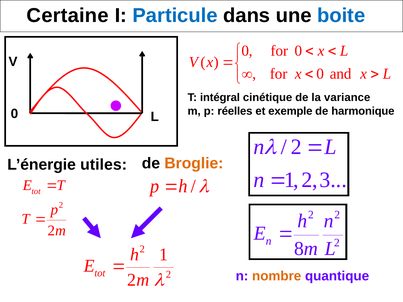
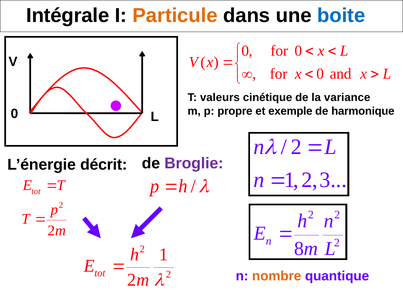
Certaine: Certaine -> Intégrale
Particule colour: blue -> orange
intégral: intégral -> valeurs
réelles: réelles -> propre
Broglie colour: orange -> purple
utiles: utiles -> décrit
